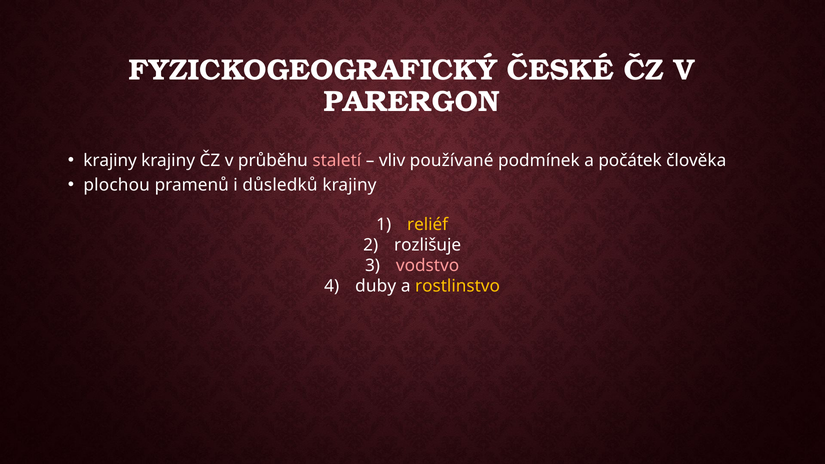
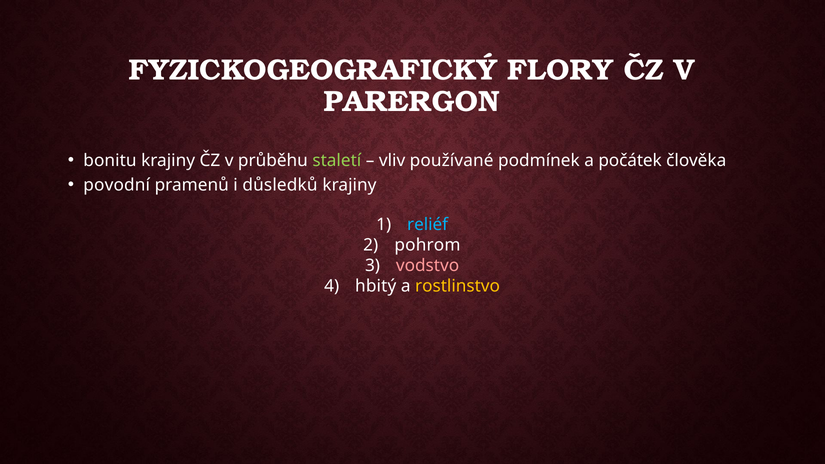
ČESKÉ: ČESKÉ -> FLORY
krajiny at (110, 160): krajiny -> bonitu
staletí colour: pink -> light green
plochou: plochou -> povodní
reliéf colour: yellow -> light blue
rozlišuje: rozlišuje -> pohrom
duby: duby -> hbitý
